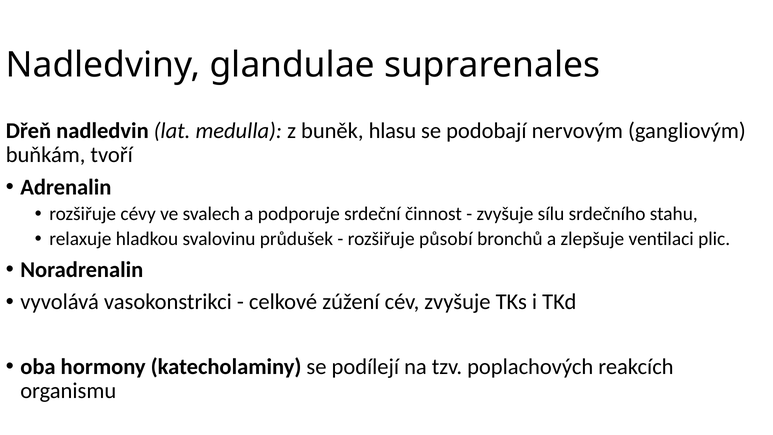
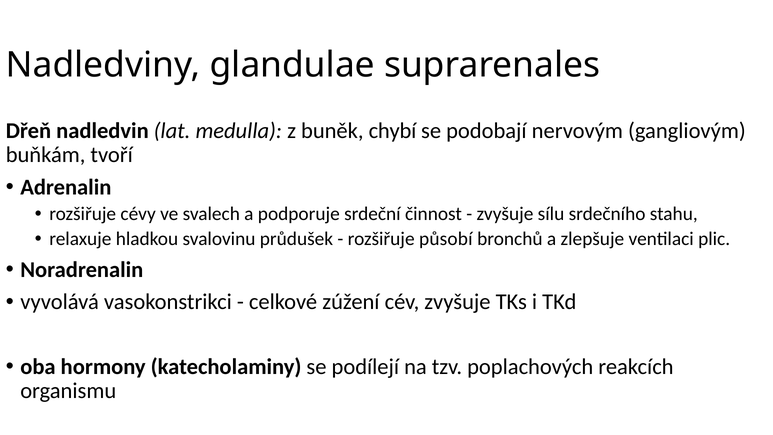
hlasu: hlasu -> chybí
